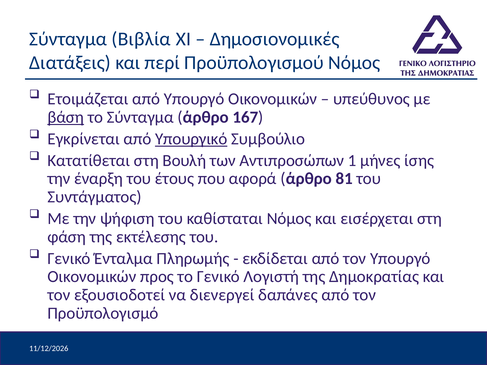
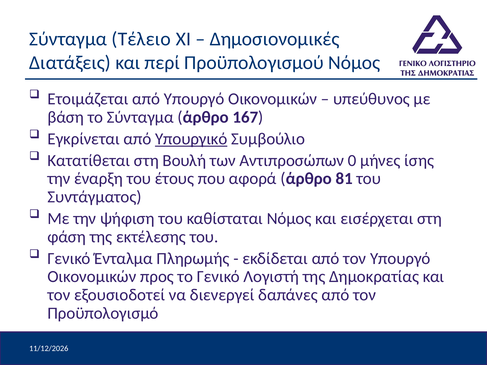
Βιβλία: Βιβλία -> Τέλειο
βάση underline: present -> none
1: 1 -> 0
